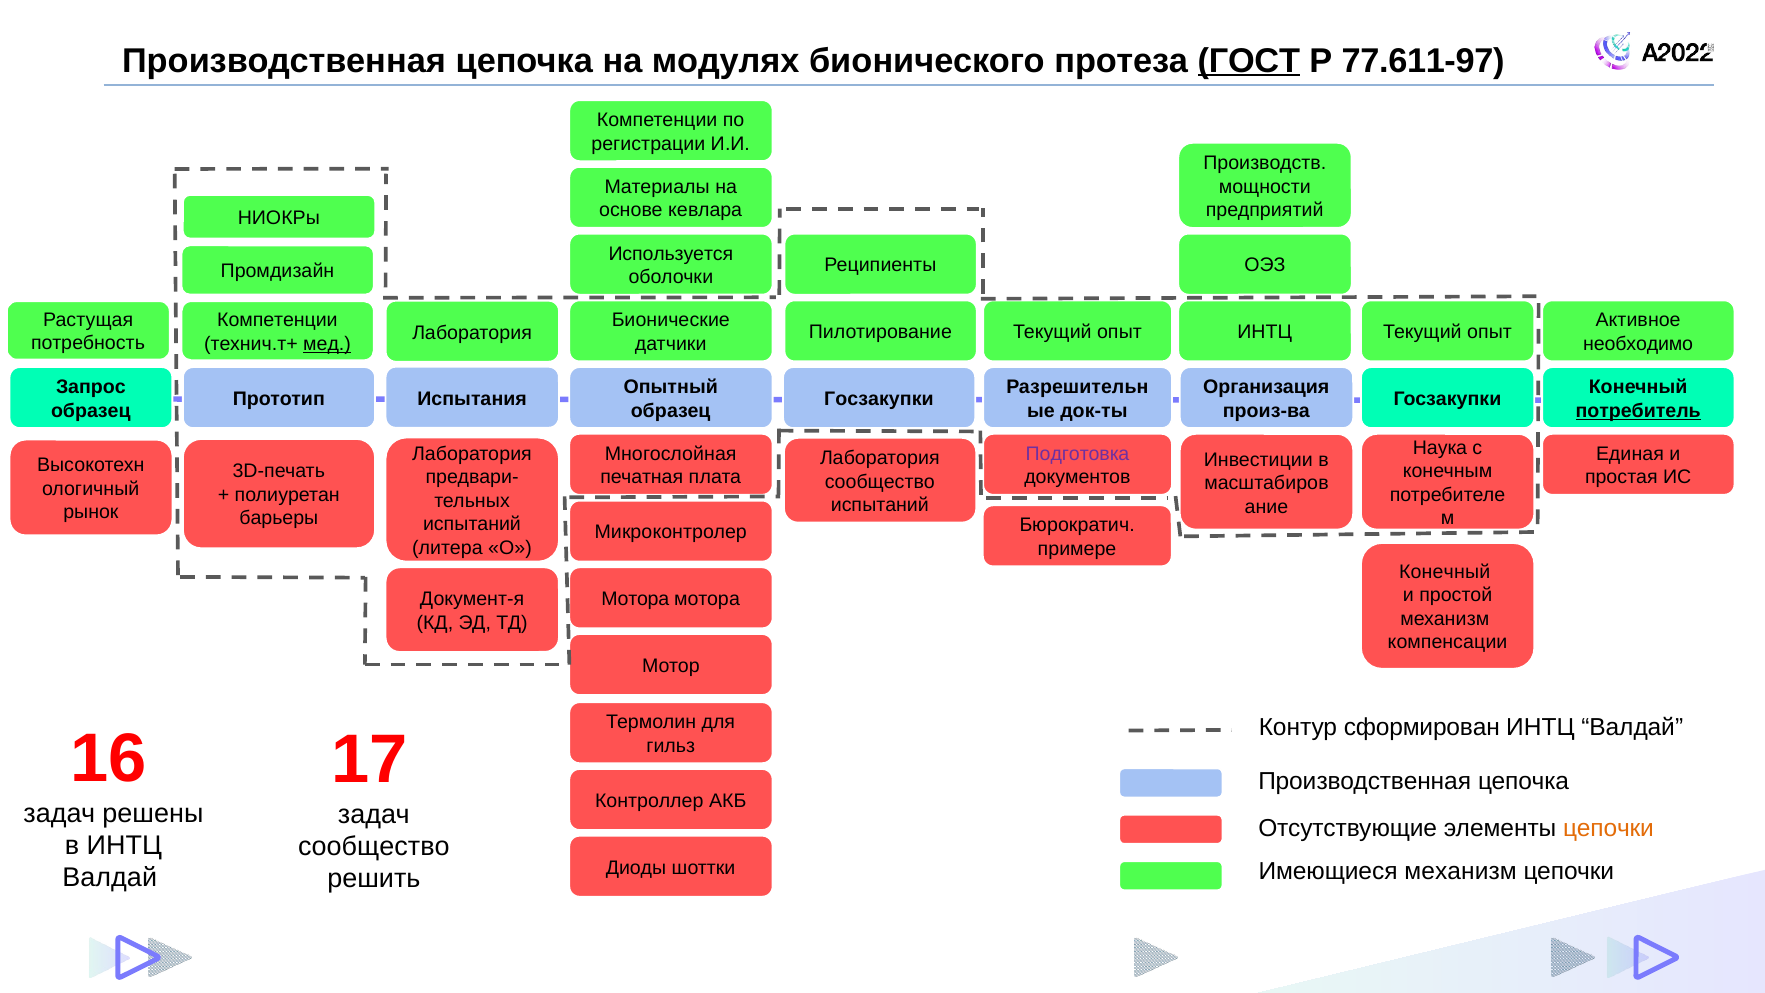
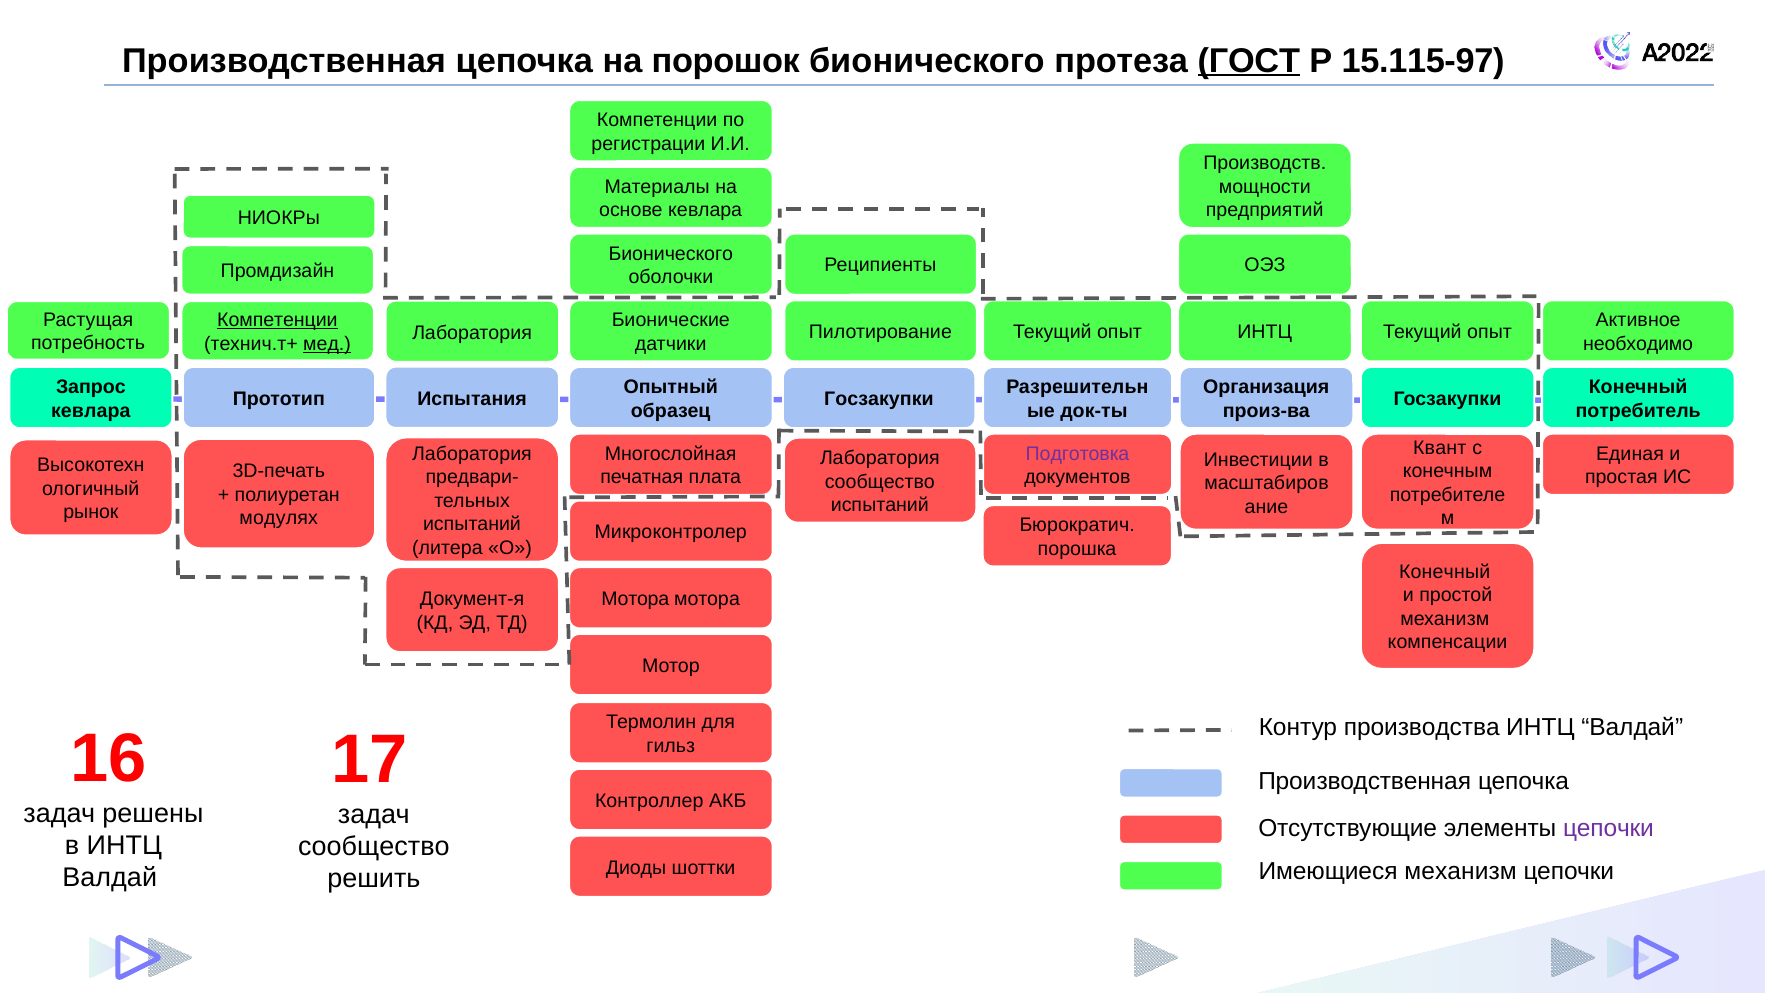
модулях: модулях -> порошок
77.611-97: 77.611-97 -> 15.115-97
Используется at (671, 254): Используется -> Бионического
Компетенции at (277, 320) underline: none -> present
образец at (91, 411): образец -> кевлара
потребитель underline: present -> none
Наука: Наука -> Квант
барьеры: барьеры -> модулях
примере: примере -> порошка
сформирован: сформирован -> производства
цепочки at (1608, 828) colour: orange -> purple
